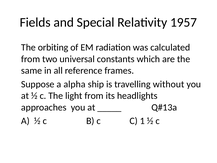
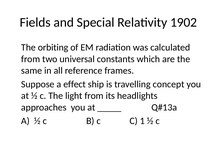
1957: 1957 -> 1902
alpha: alpha -> effect
without: without -> concept
